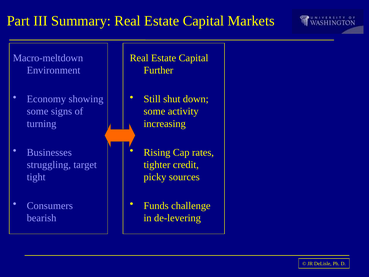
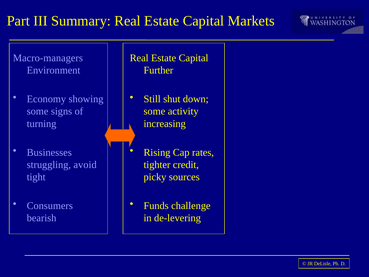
Macro-meltdown: Macro-meltdown -> Macro-managers
target: target -> avoid
